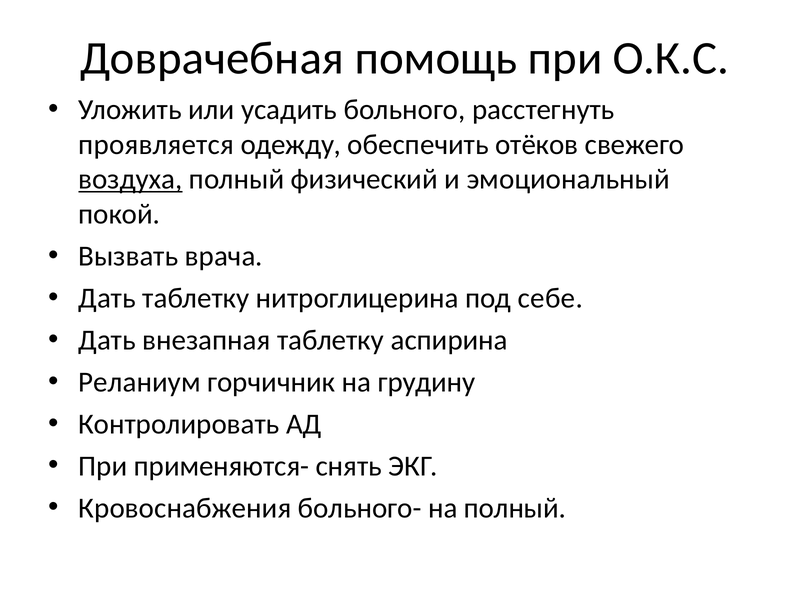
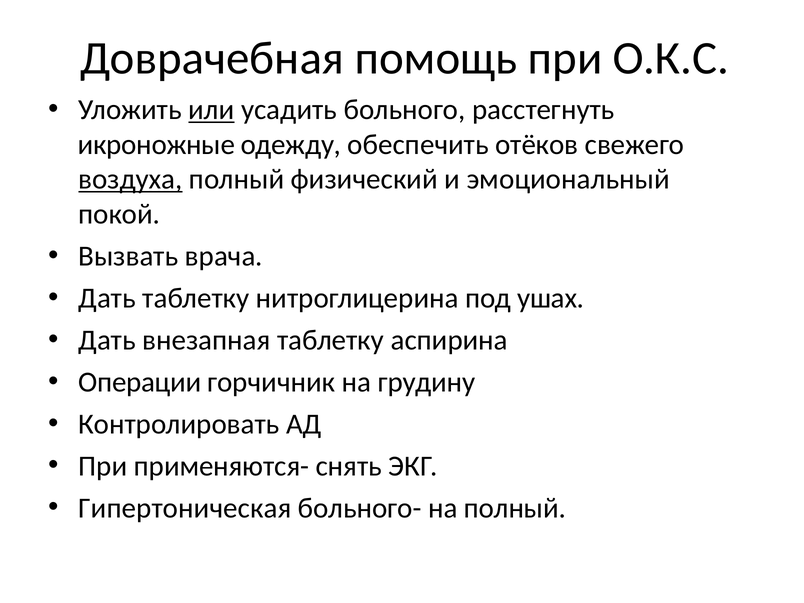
или underline: none -> present
проявляется: проявляется -> икроножные
себе: себе -> ушах
Реланиум: Реланиум -> Операции
Кровоснабжения: Кровоснабжения -> Гипертоническая
